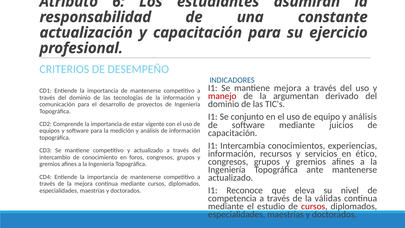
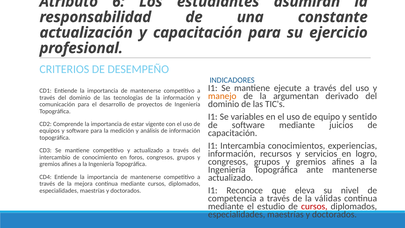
mantiene mejora: mejora -> ejecute
manejo colour: red -> orange
conjunto: conjunto -> variables
equipo y análisis: análisis -> sentido
ético: ético -> logro
